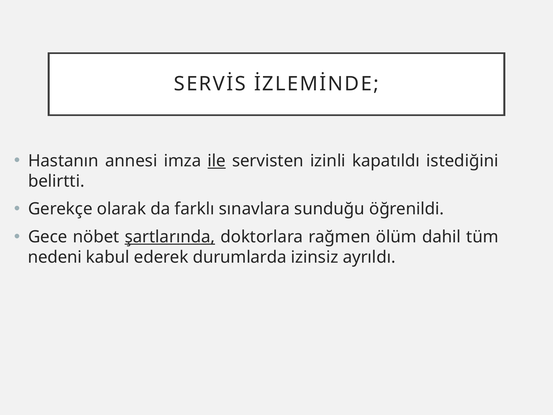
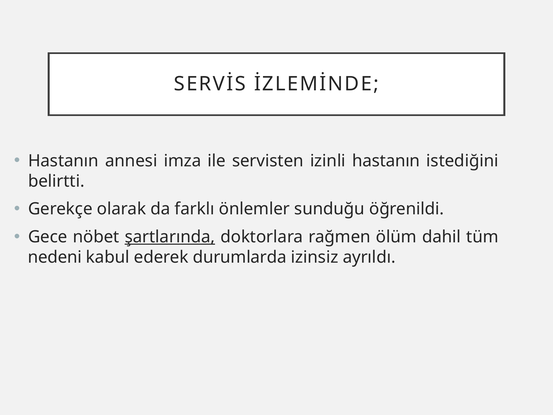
ile underline: present -> none
izinli kapatıldı: kapatıldı -> hastanın
sınavlara: sınavlara -> önlemler
